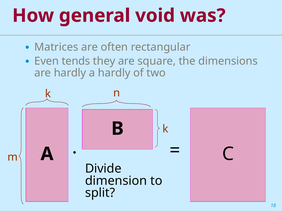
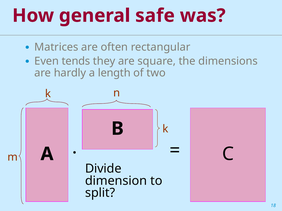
void: void -> safe
a hardly: hardly -> length
